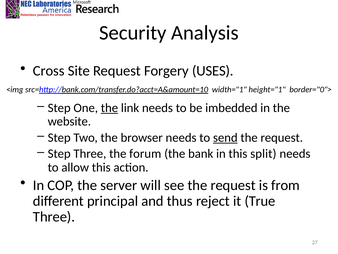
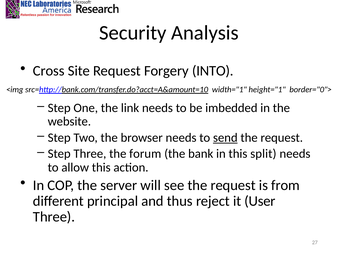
USES: USES -> INTO
the at (109, 108) underline: present -> none
True: True -> User
